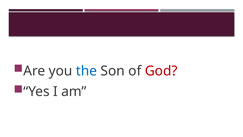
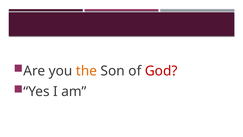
the colour: blue -> orange
